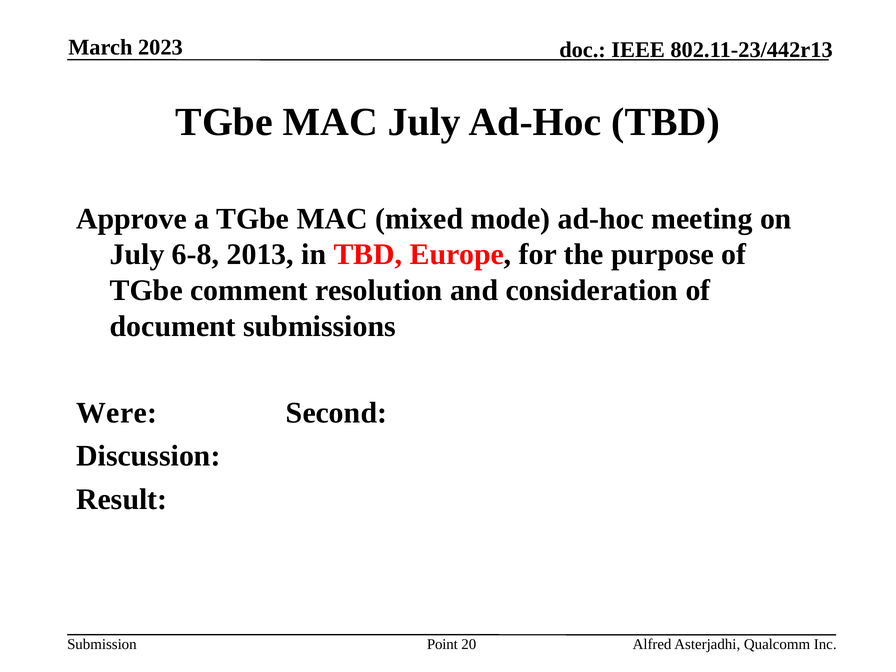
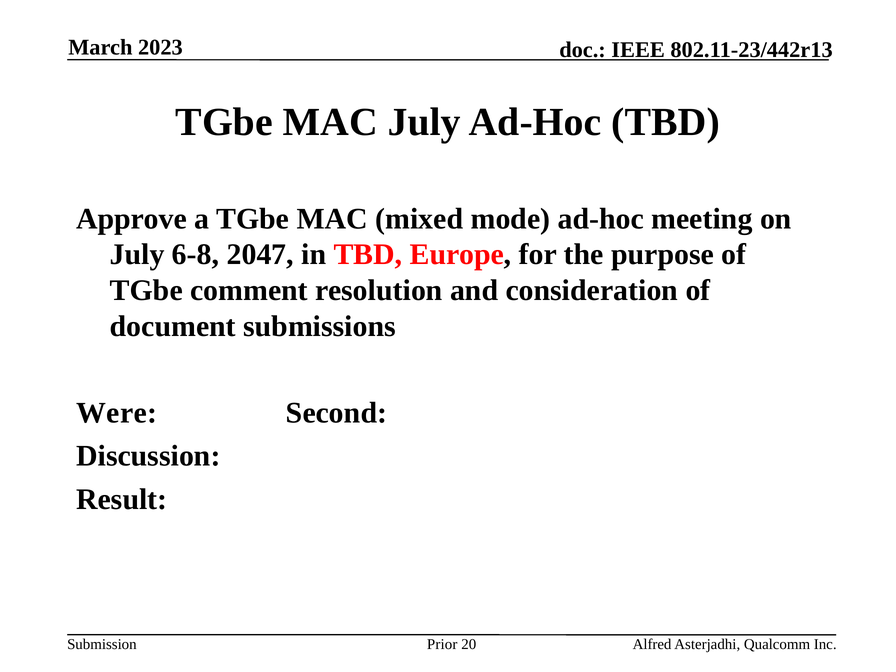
2013: 2013 -> 2047
Point: Point -> Prior
